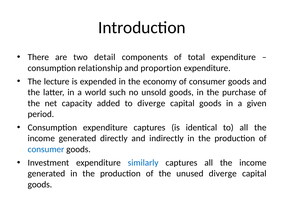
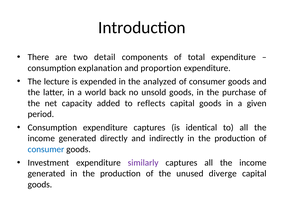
relationship: relationship -> explanation
economy: economy -> analyzed
such: such -> back
to diverge: diverge -> reflects
similarly colour: blue -> purple
